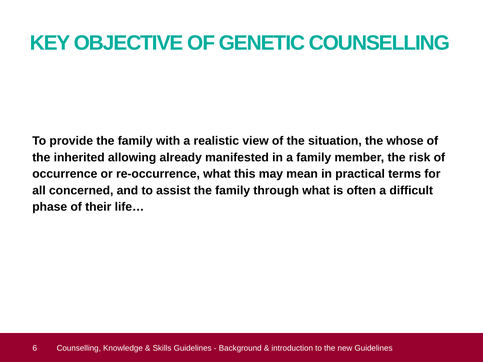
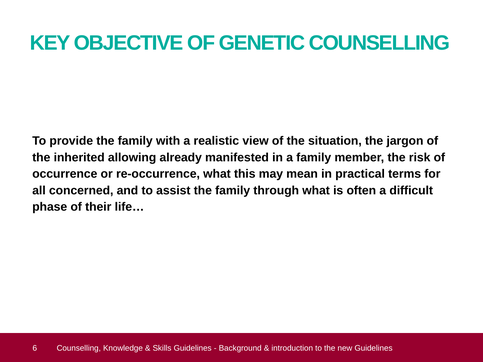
whose: whose -> jargon
